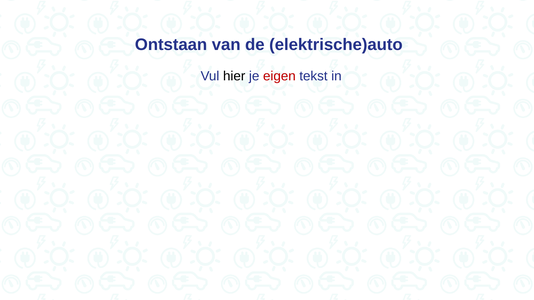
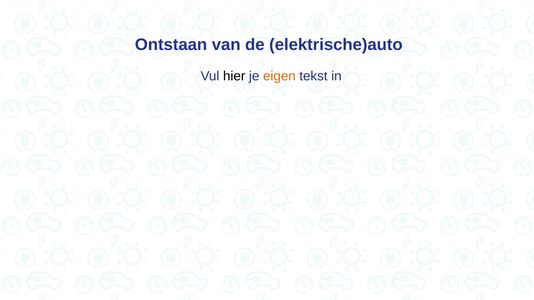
eigen colour: red -> orange
